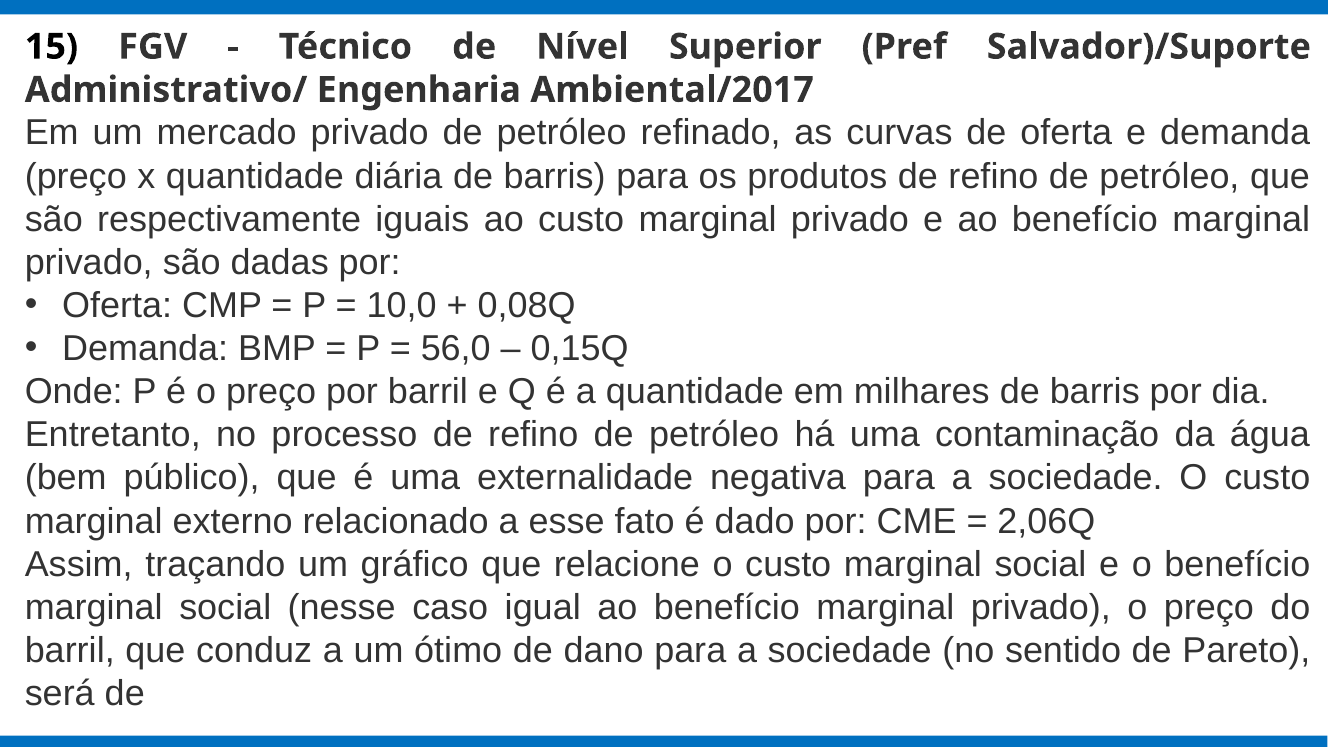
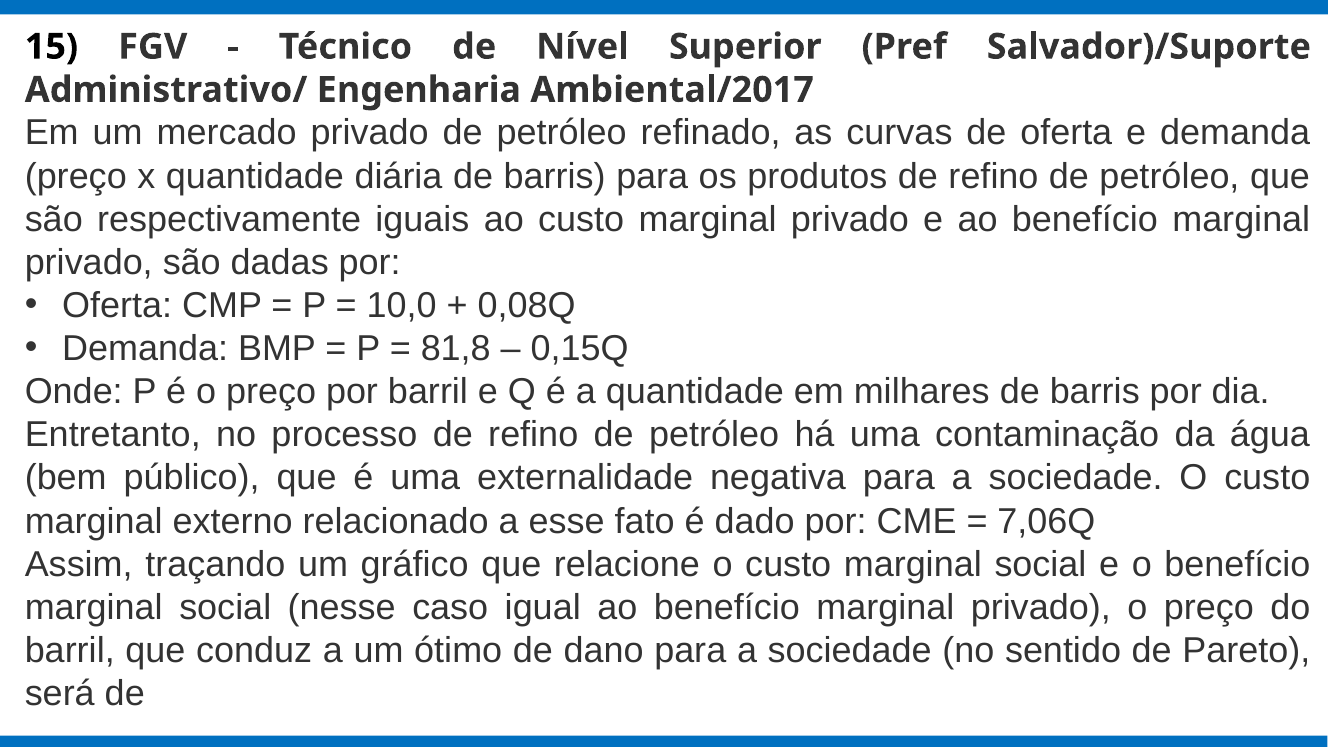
56,0: 56,0 -> 81,8
2,06Q: 2,06Q -> 7,06Q
